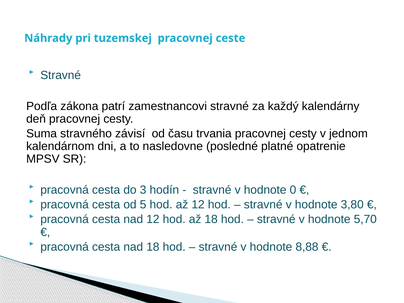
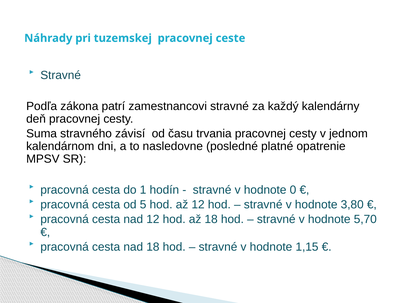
3: 3 -> 1
8,88: 8,88 -> 1,15
